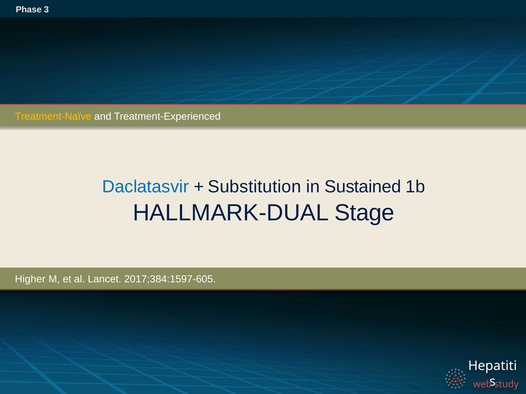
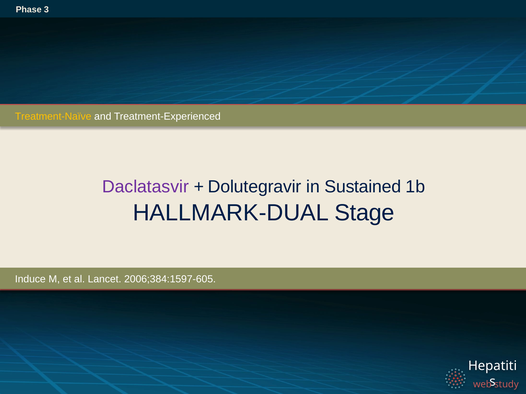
Daclatasvir colour: blue -> purple
Substitution: Substitution -> Dolutegravir
Higher: Higher -> Induce
2017;384:1597-605: 2017;384:1597-605 -> 2006;384:1597-605
